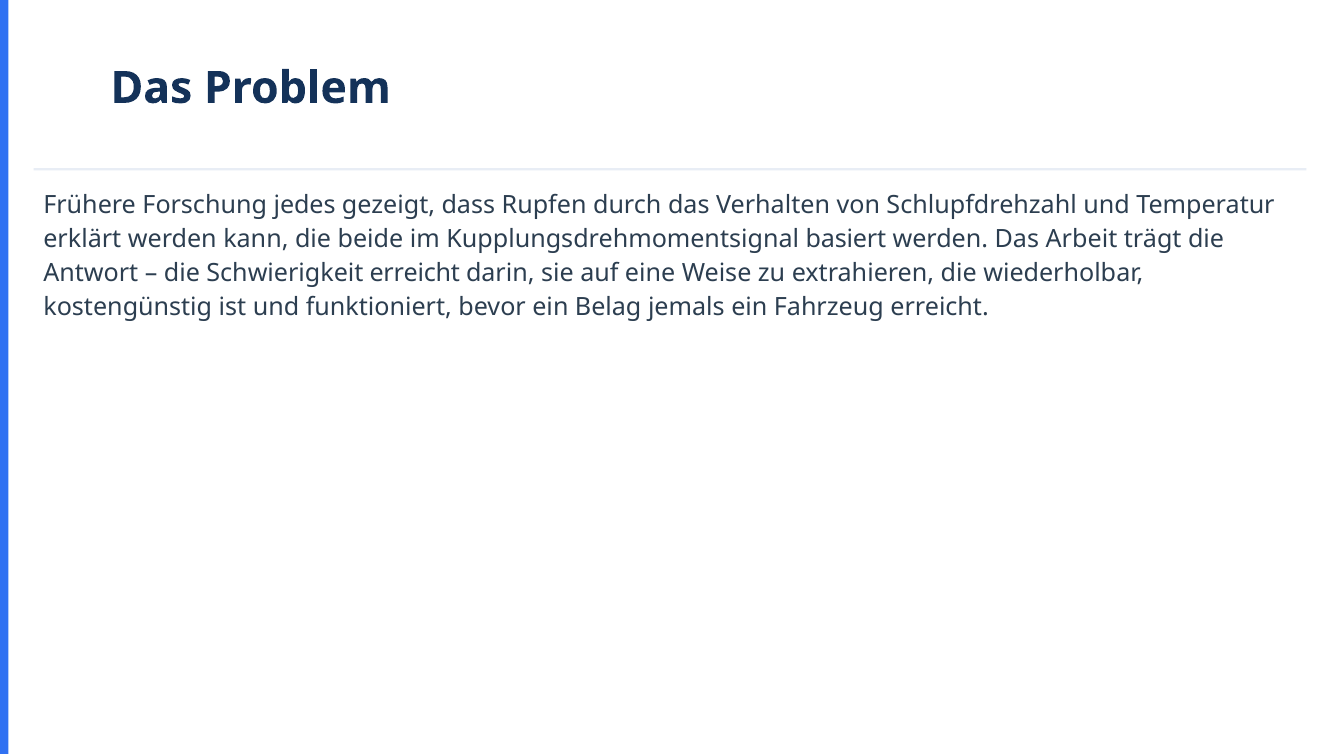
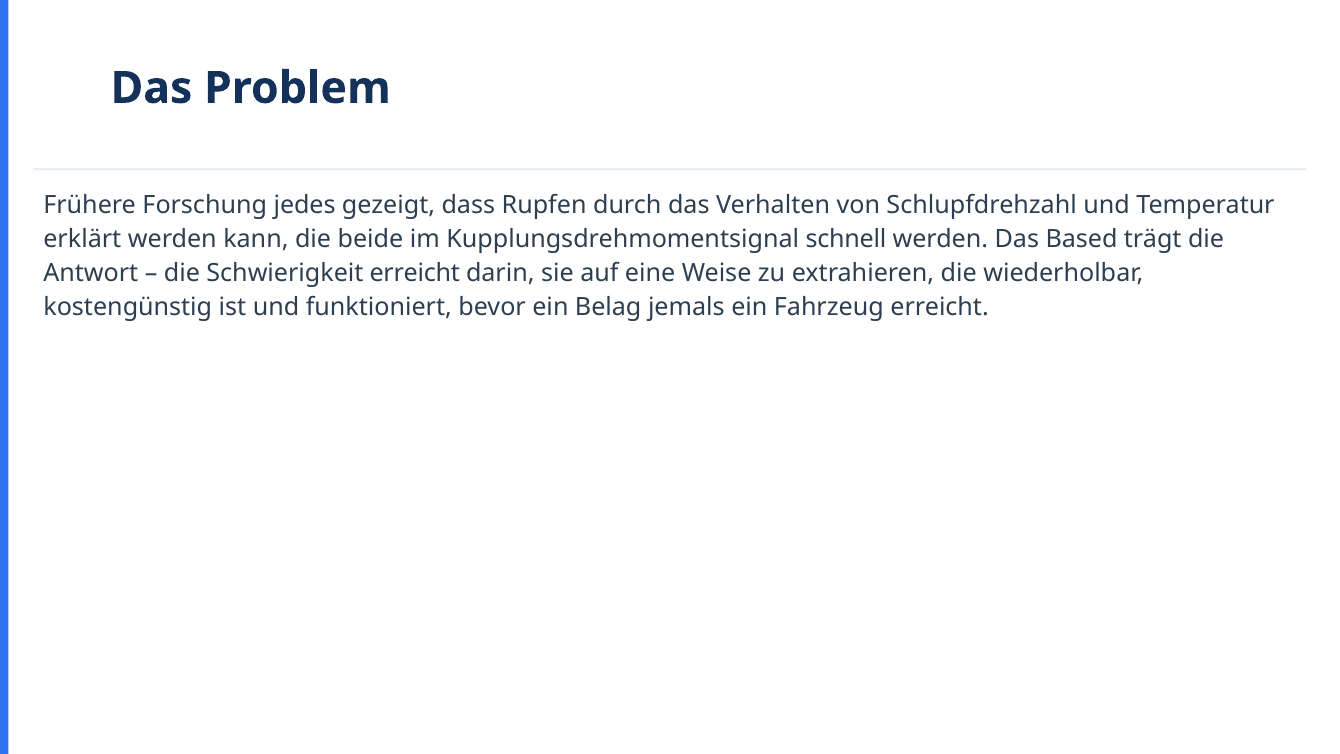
basiert: basiert -> schnell
Arbeit: Arbeit -> Based
